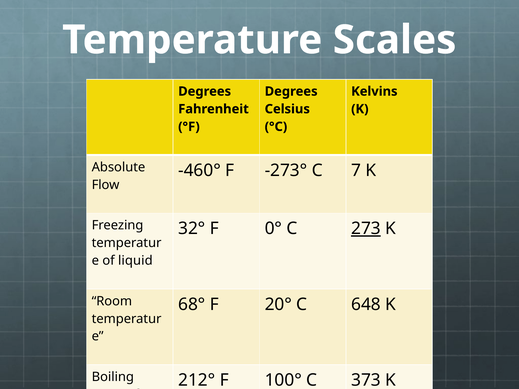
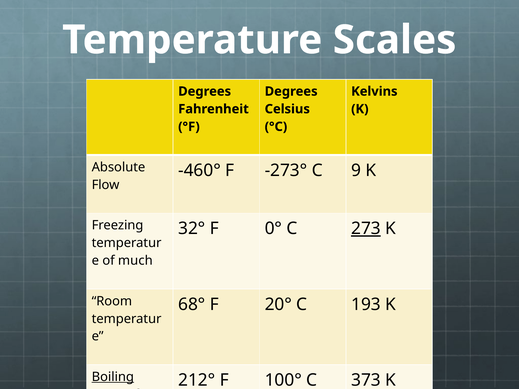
7: 7 -> 9
liquid: liquid -> much
648: 648 -> 193
Boiling underline: none -> present
